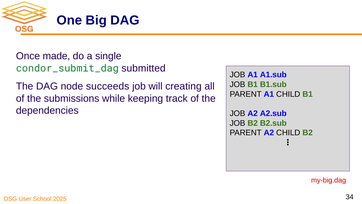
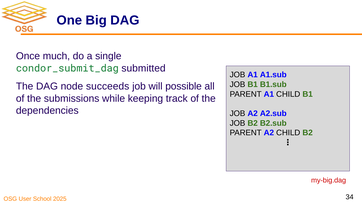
made: made -> much
creating: creating -> possible
